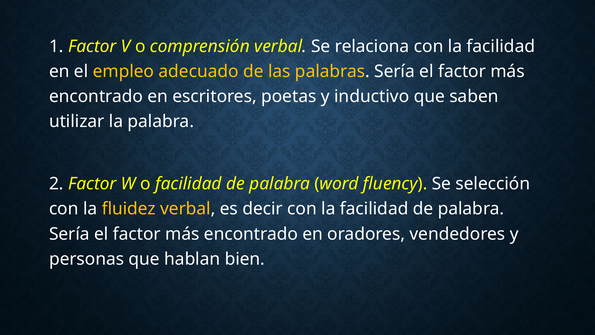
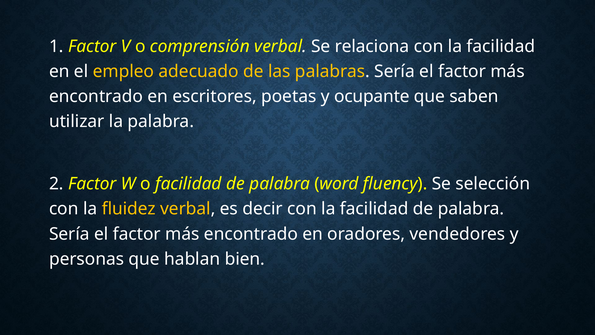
inductivo: inductivo -> ocupante
